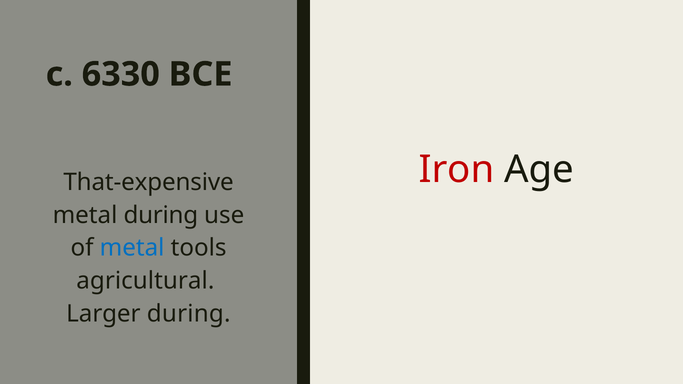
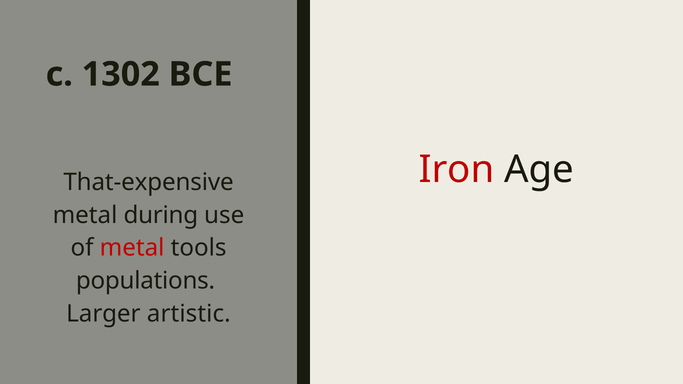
6330: 6330 -> 1302
metal at (132, 248) colour: blue -> red
agricultural: agricultural -> populations
Larger during: during -> artistic
